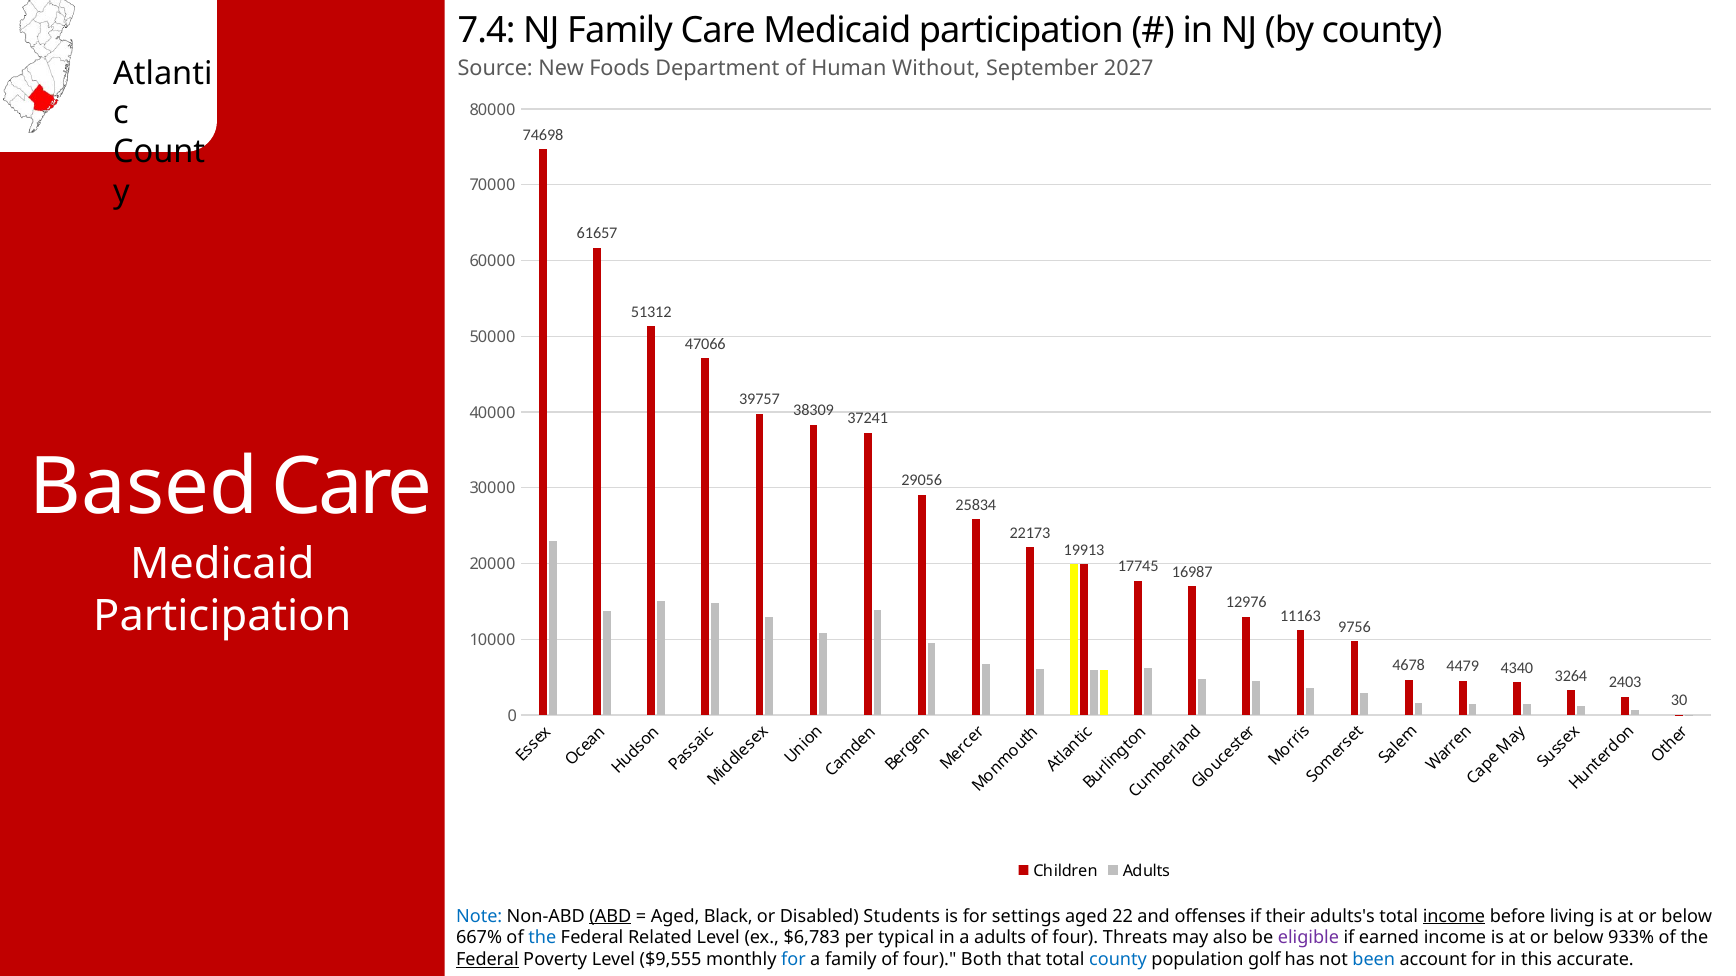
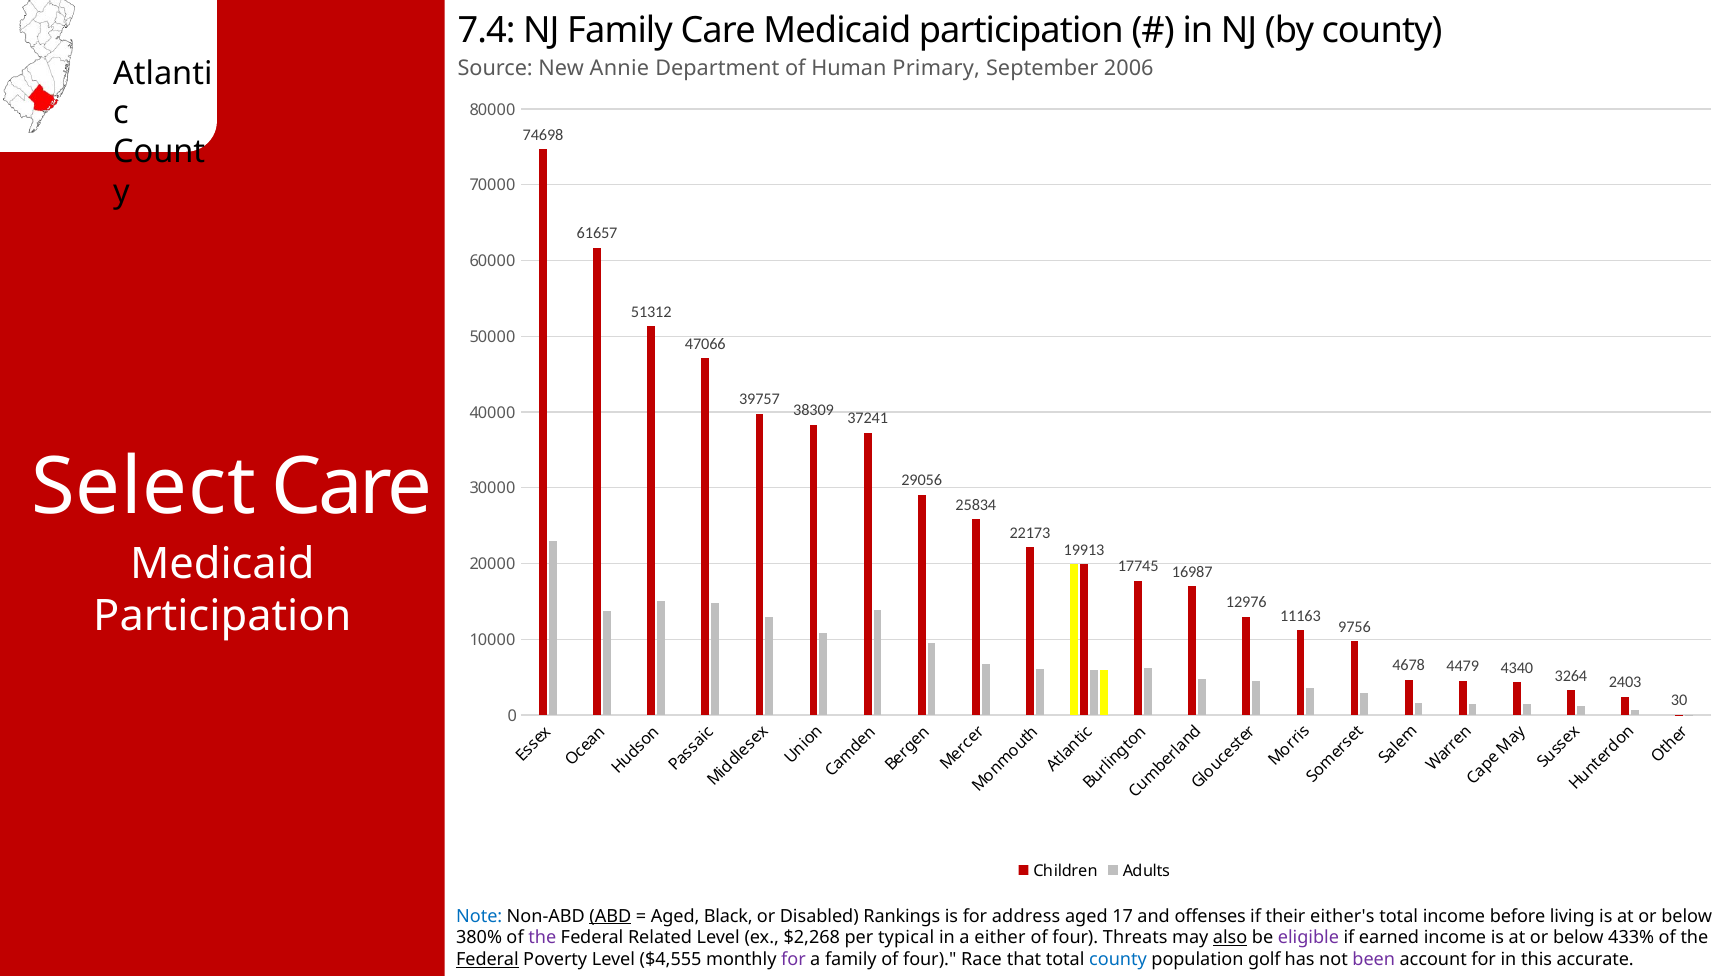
Foods: Foods -> Annie
Without: Without -> Primary
2027: 2027 -> 2006
Based: Based -> Select
Students: Students -> Rankings
settings: settings -> address
22: 22 -> 17
adults's: adults's -> either's
income at (1454, 917) underline: present -> none
667%: 667% -> 380%
the at (542, 938) colour: blue -> purple
$6,783: $6,783 -> $2,268
a adults: adults -> either
also underline: none -> present
933%: 933% -> 433%
$9,555: $9,555 -> $4,555
for at (793, 960) colour: blue -> purple
Both: Both -> Race
been colour: blue -> purple
